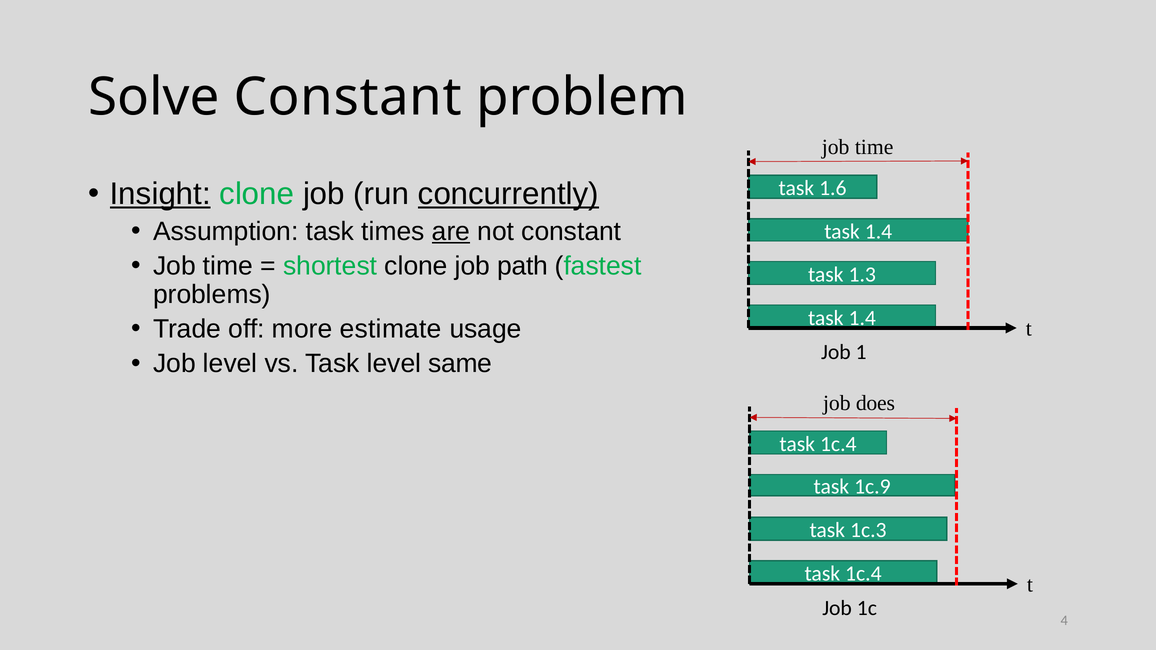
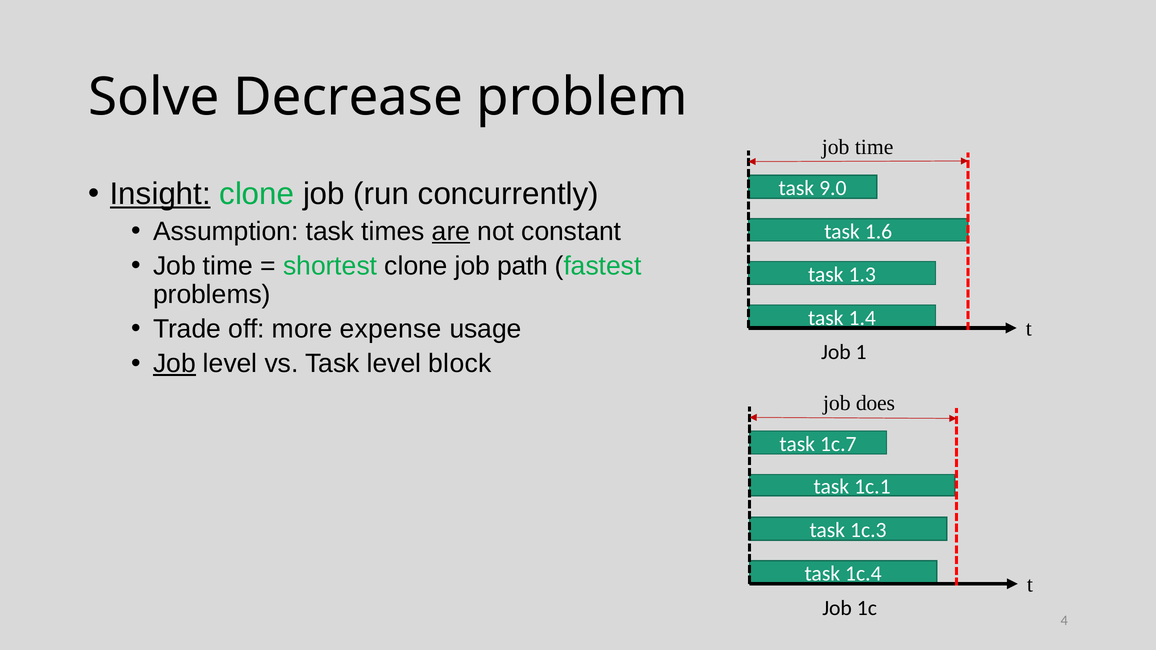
Solve Constant: Constant -> Decrease
concurrently underline: present -> none
1.6: 1.6 -> 9.0
1.4 at (879, 232): 1.4 -> 1.6
estimate: estimate -> expense
Job at (174, 364) underline: none -> present
same: same -> block
1c.4 at (838, 444): 1c.4 -> 1c.7
1c.9: 1c.9 -> 1c.1
